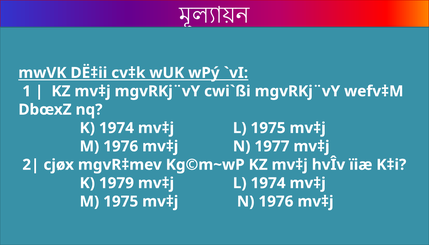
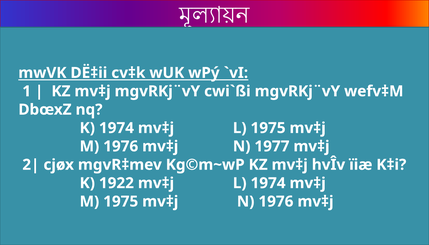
1979: 1979 -> 1922
